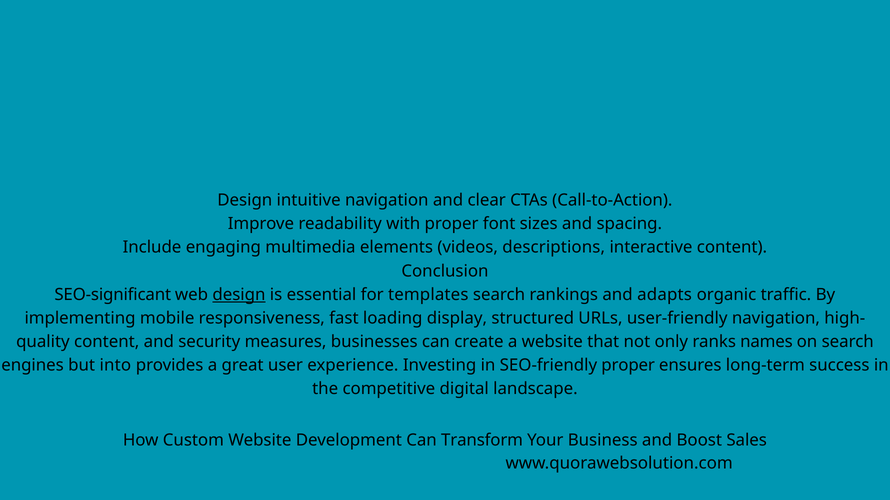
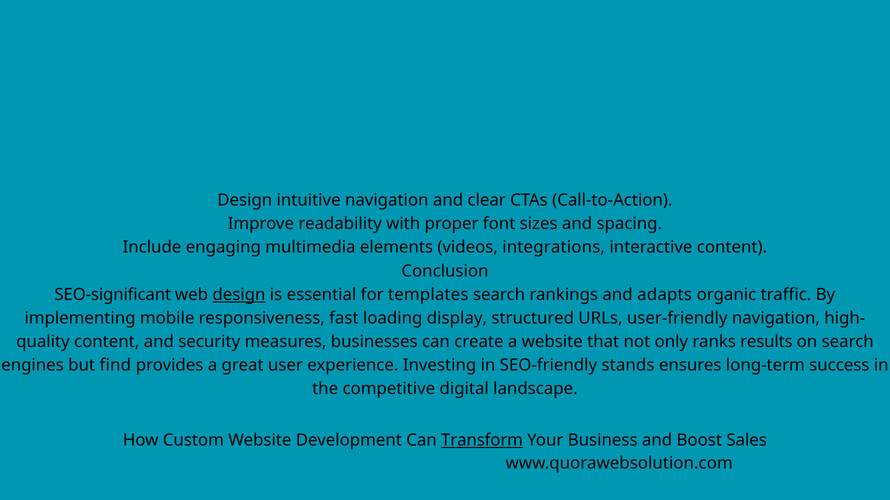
descriptions: descriptions -> integrations
names: names -> results
into: into -> find
SEO-friendly proper: proper -> stands
Transform underline: none -> present
